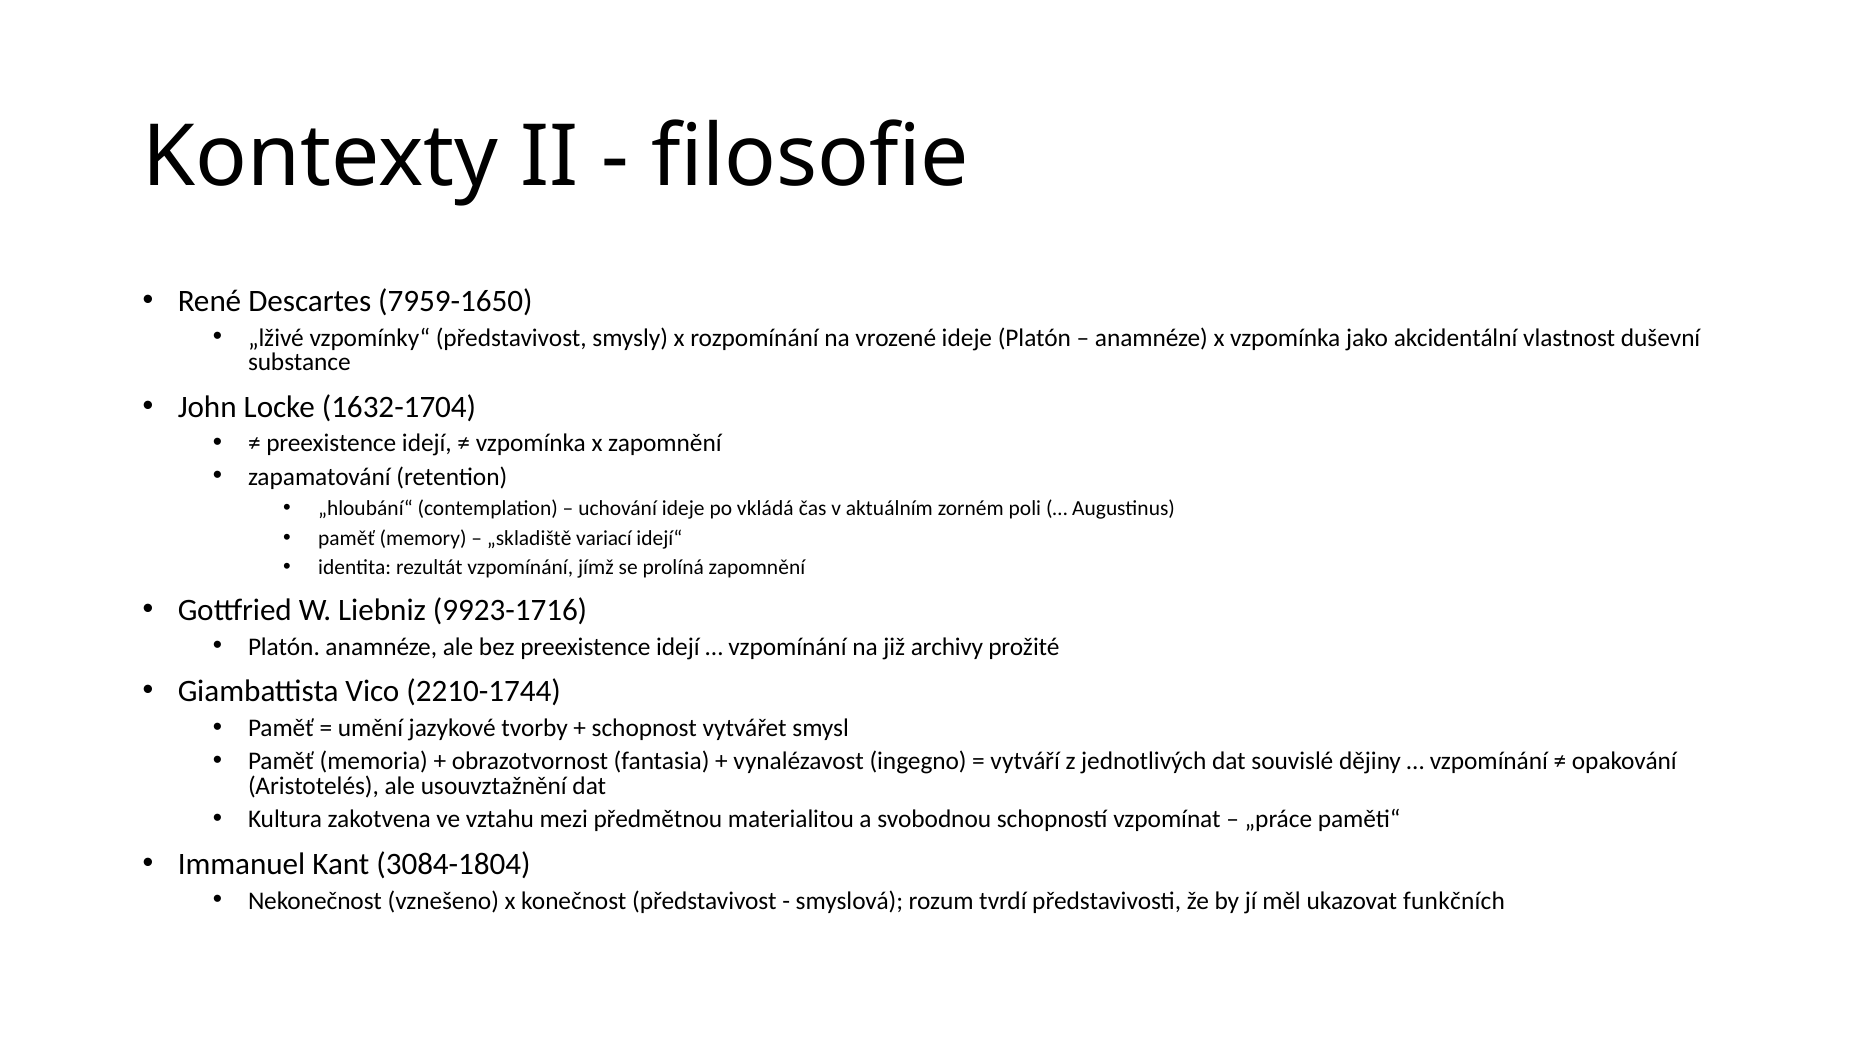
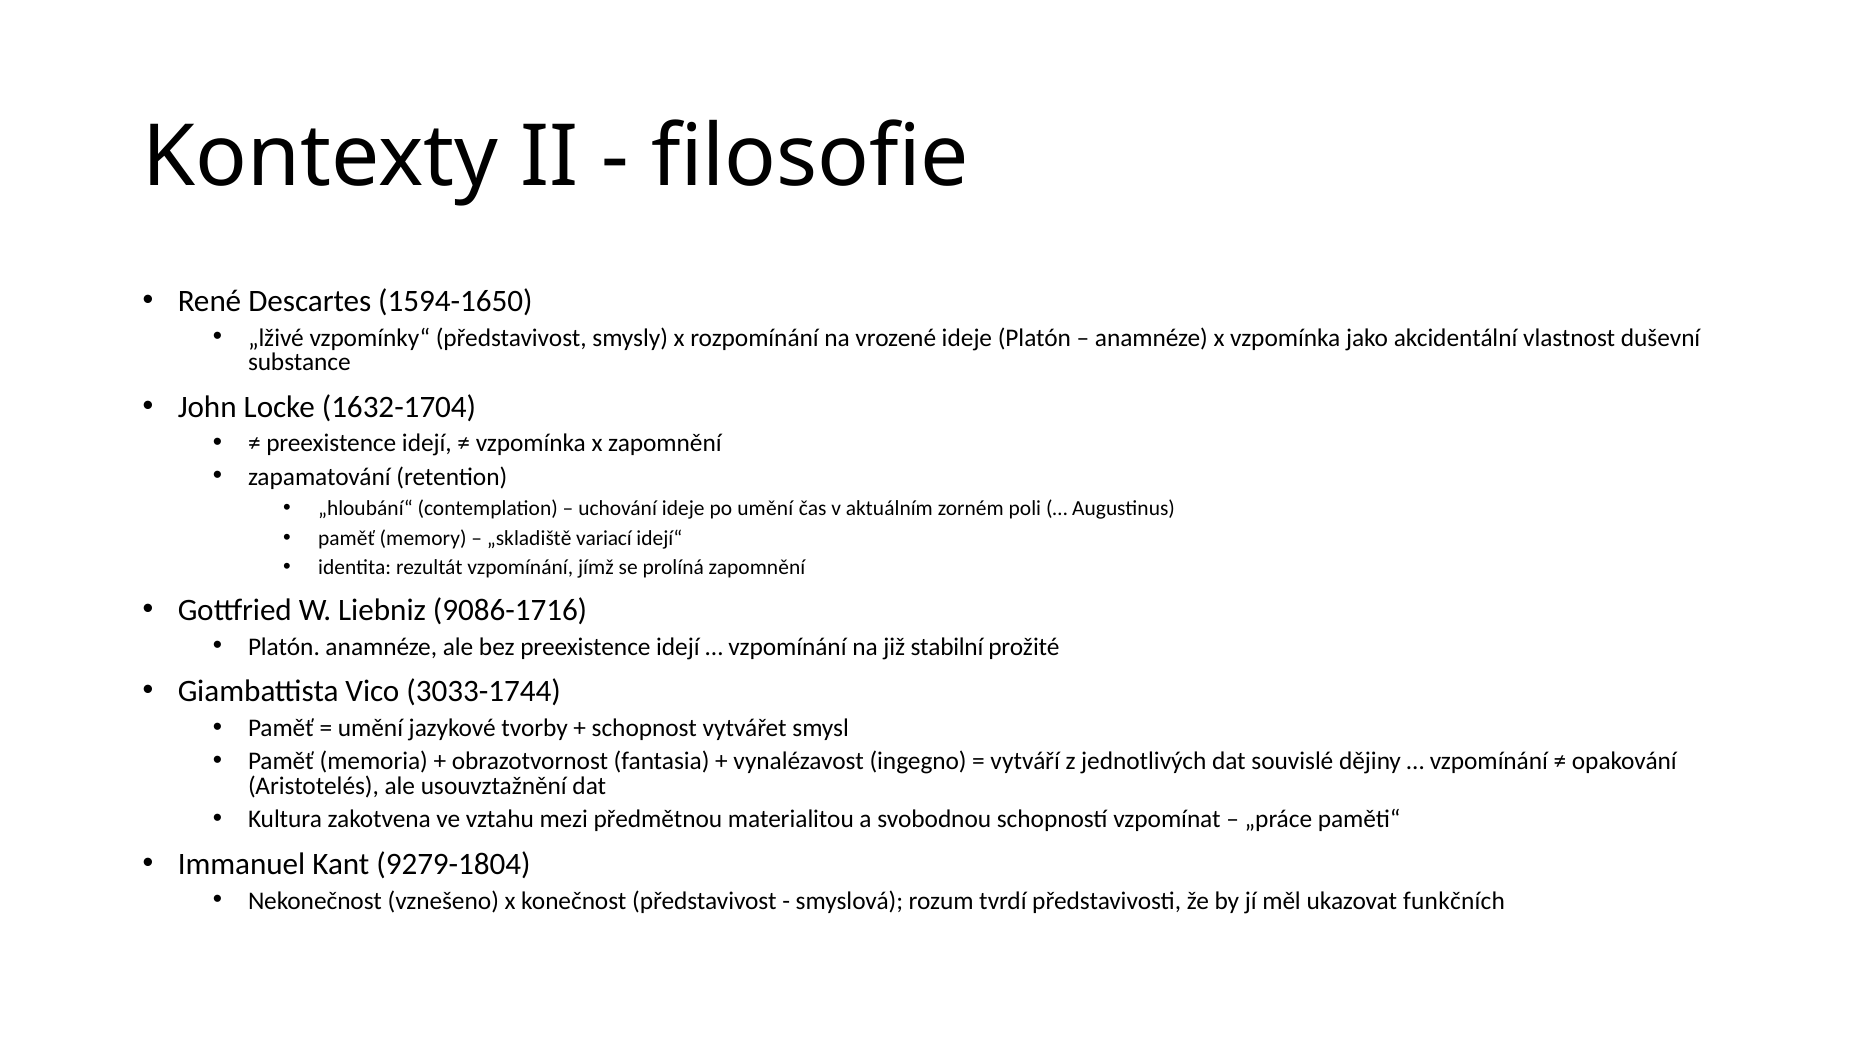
7959-1650: 7959-1650 -> 1594-1650
po vkládá: vkládá -> umění
9923-1716: 9923-1716 -> 9086-1716
archivy: archivy -> stabilní
2210-1744: 2210-1744 -> 3033-1744
3084-1804: 3084-1804 -> 9279-1804
